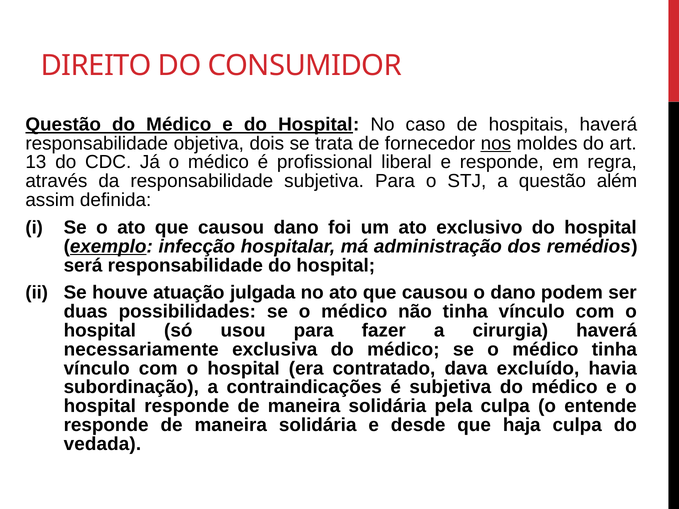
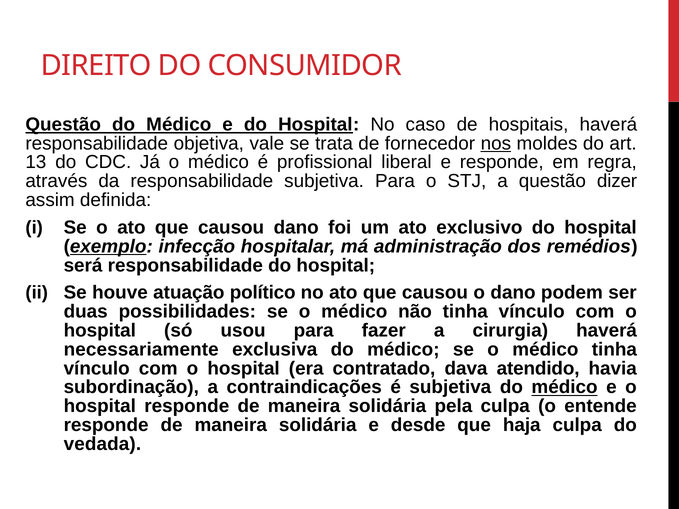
dois: dois -> vale
além: além -> dizer
julgada: julgada -> político
excluído: excluído -> atendido
médico at (565, 387) underline: none -> present
